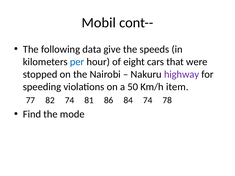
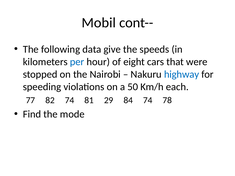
highway colour: purple -> blue
item: item -> each
86: 86 -> 29
